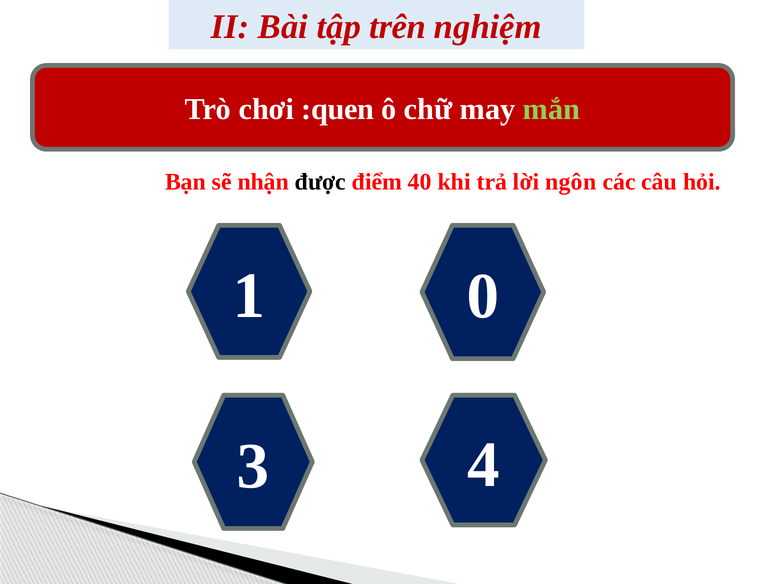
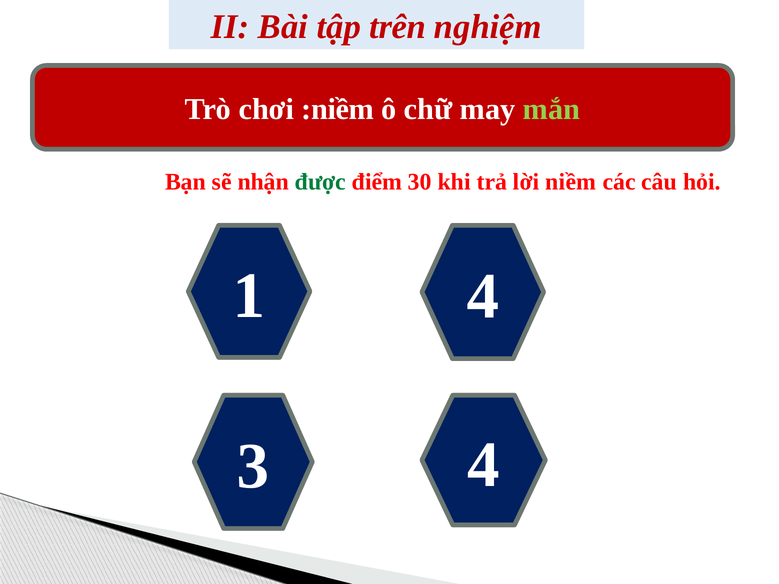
:quen: :quen -> :niềm
được colour: black -> green
40: 40 -> 30
ngôn: ngôn -> niềm
1 0: 0 -> 4
